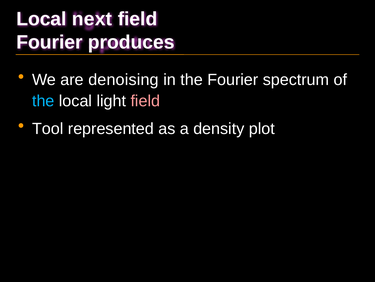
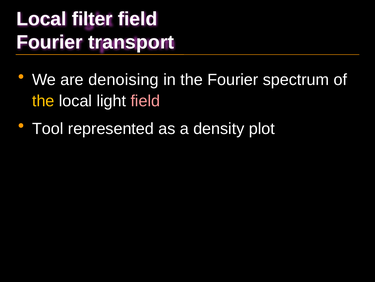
next: next -> filter
produces: produces -> transport
the at (43, 101) colour: light blue -> yellow
